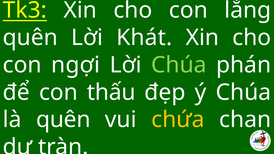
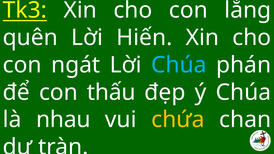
Khát: Khát -> Hiến
ngợi: ngợi -> ngát
Chúa at (179, 65) colour: light green -> light blue
là quên: quên -> nhau
